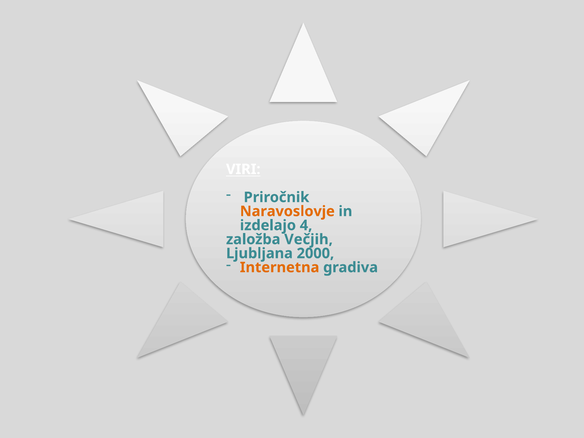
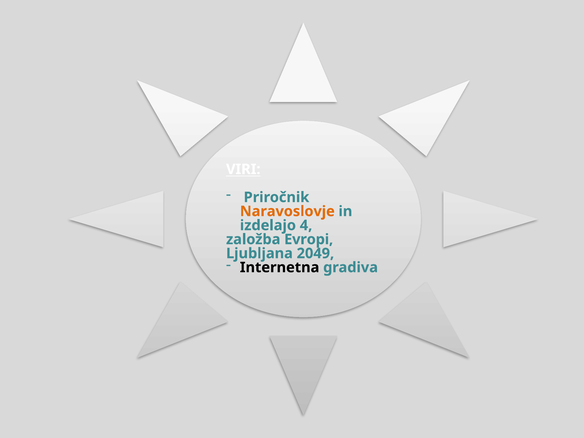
Večjih: Večjih -> Evropi
2000: 2000 -> 2049
Internetna colour: orange -> black
